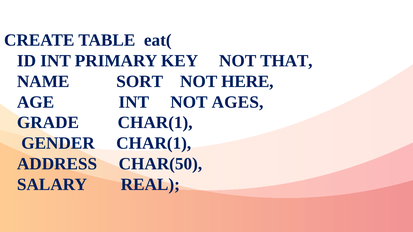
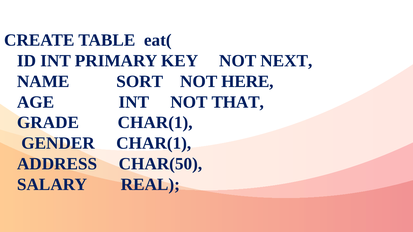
THAT: THAT -> NEXT
AGES: AGES -> THAT
